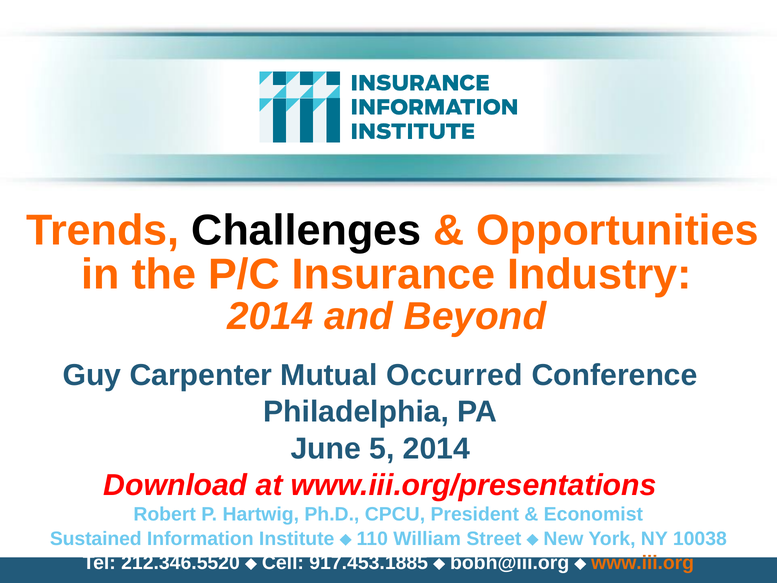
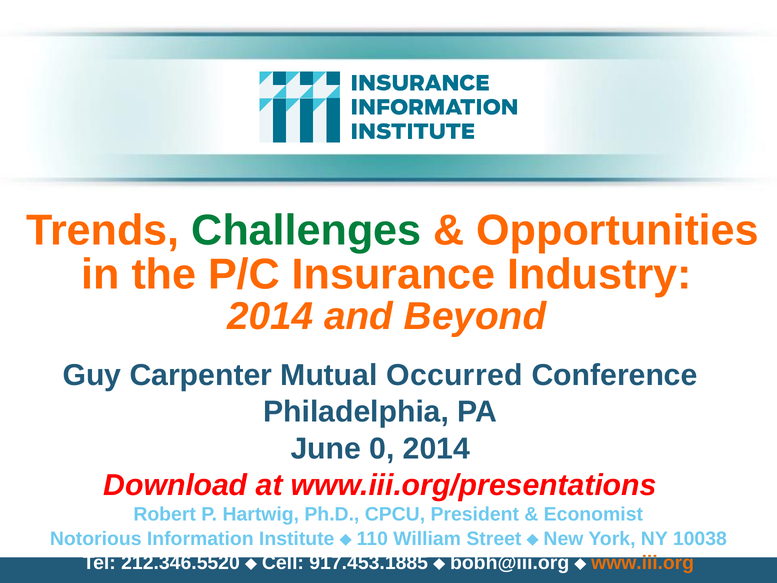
Challenges colour: black -> green
5: 5 -> 0
Sustained: Sustained -> Notorious
